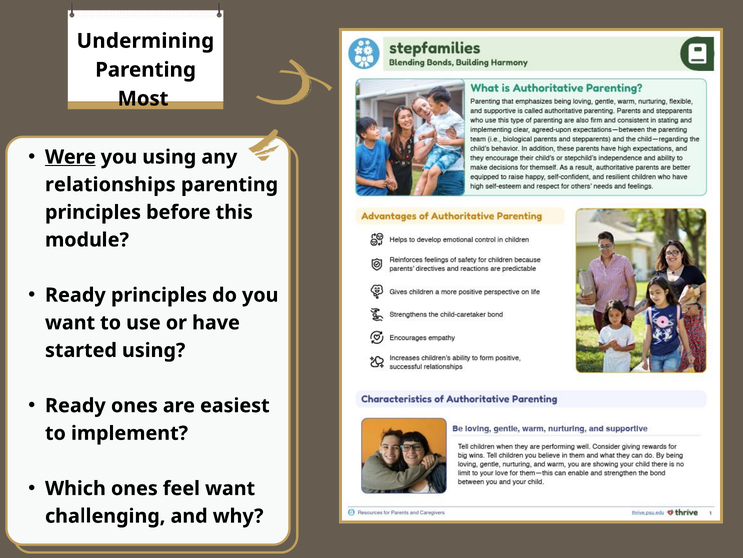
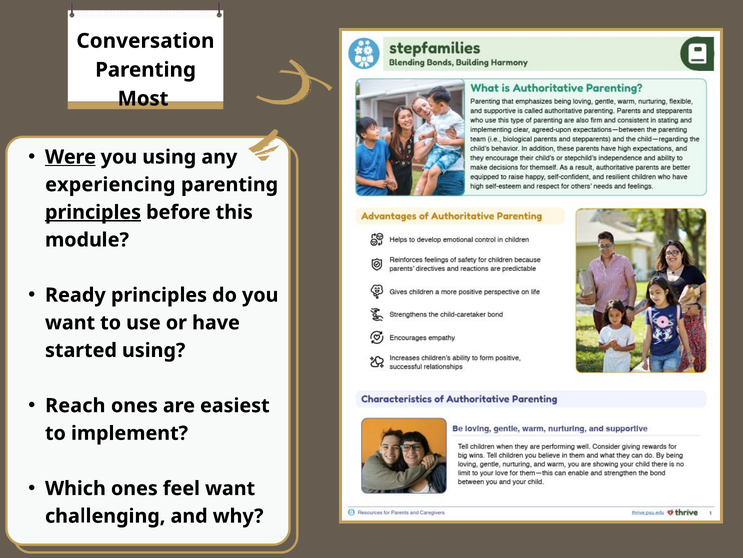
Undermining: Undermining -> Conversation
relationships: relationships -> experiencing
principles at (93, 212) underline: none -> present
Ready at (75, 405): Ready -> Reach
